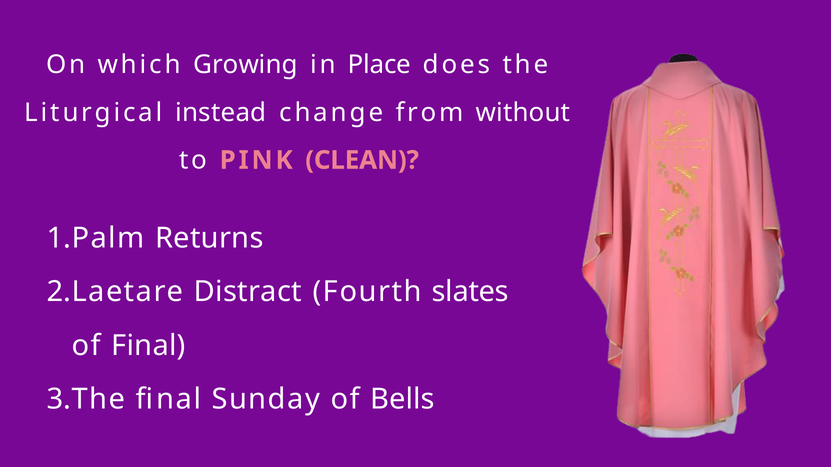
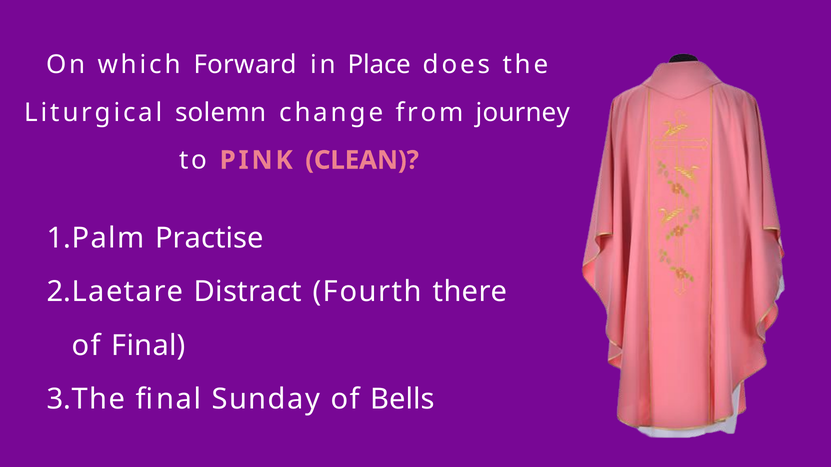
Growing: Growing -> Forward
instead: instead -> solemn
without: without -> journey
Returns: Returns -> Practise
slates: slates -> there
